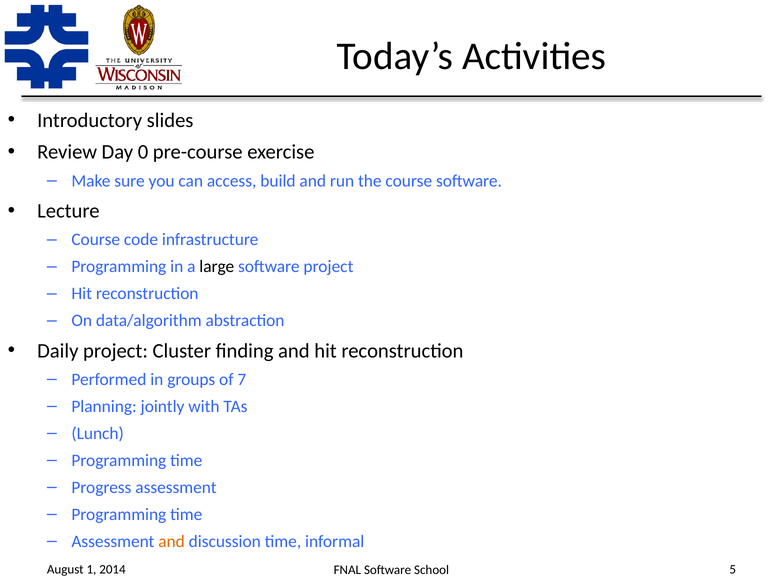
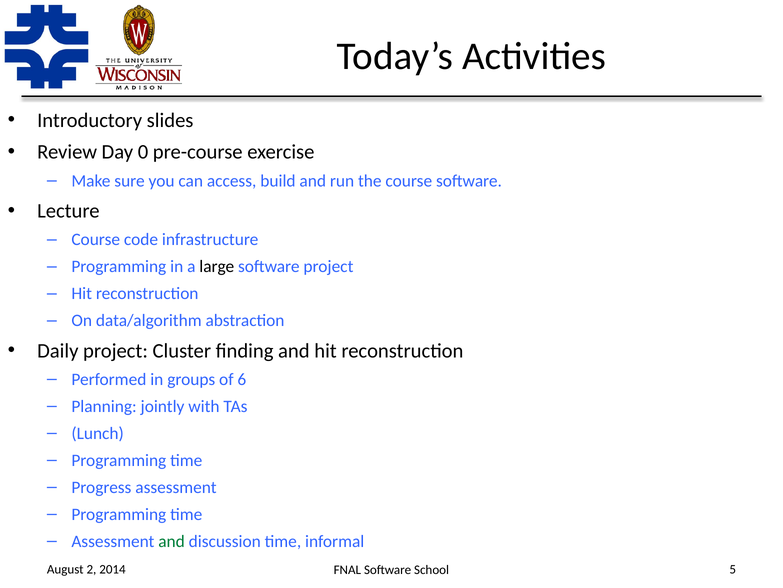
7: 7 -> 6
and at (172, 541) colour: orange -> green
1: 1 -> 2
